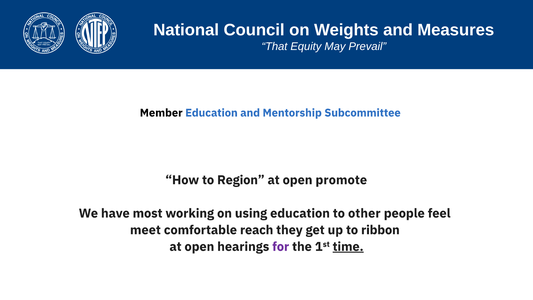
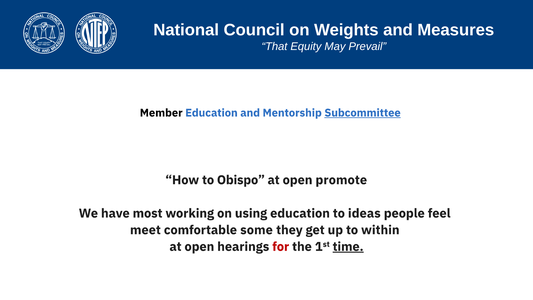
Subcommittee underline: none -> present
Region: Region -> Obispo
other: other -> ideas
reach: reach -> some
ribbon: ribbon -> within
for colour: purple -> red
